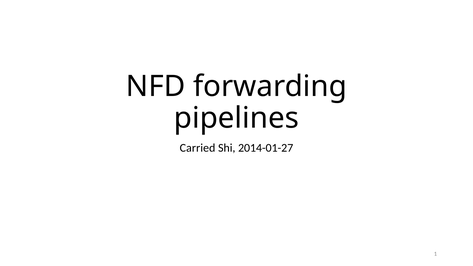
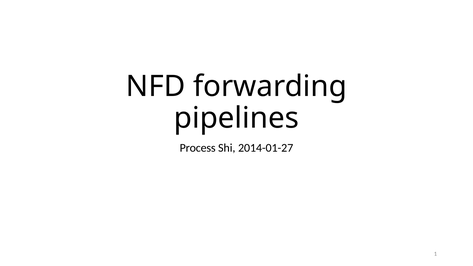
Carried: Carried -> Process
